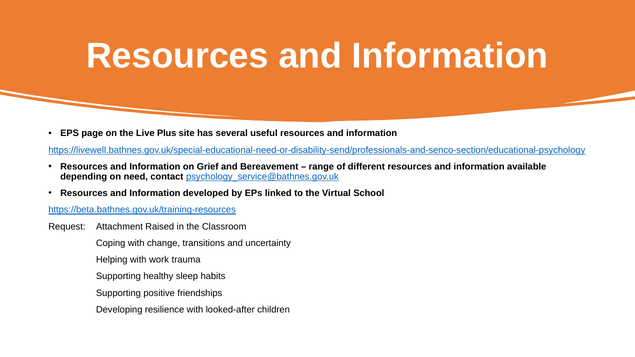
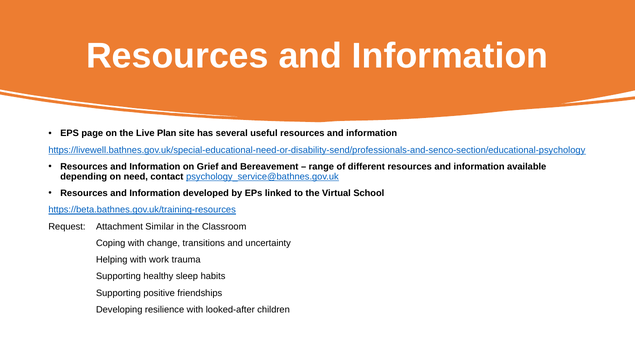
Plus: Plus -> Plan
Raised: Raised -> Similar
